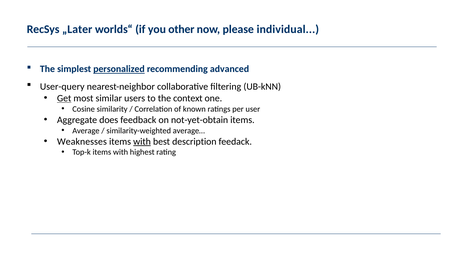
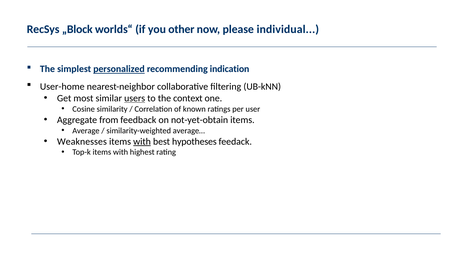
„Later: „Later -> „Block
advanced: advanced -> indication
User-query: User-query -> User-home
Get underline: present -> none
users underline: none -> present
does: does -> from
description: description -> hypotheses
